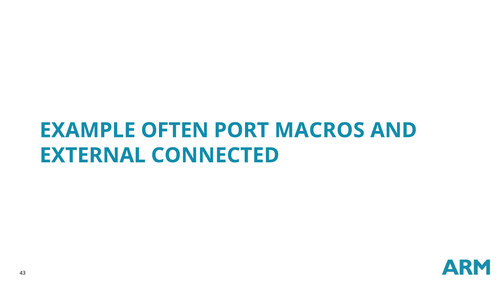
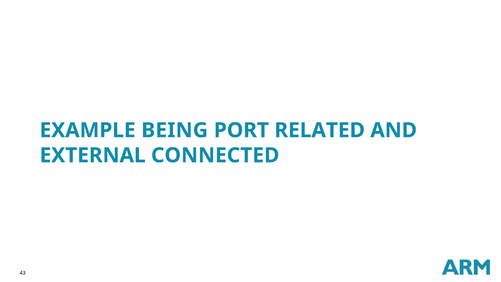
OFTEN: OFTEN -> BEING
MACROS: MACROS -> RELATED
